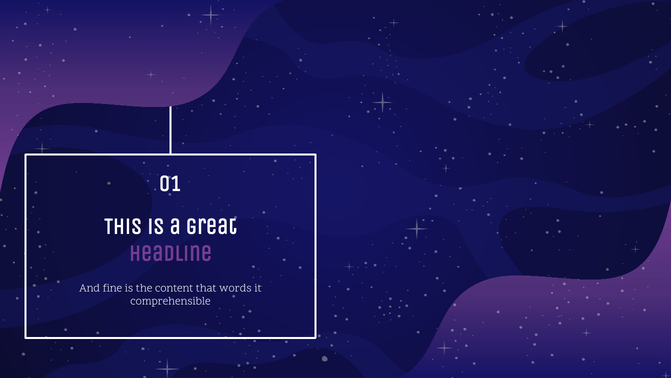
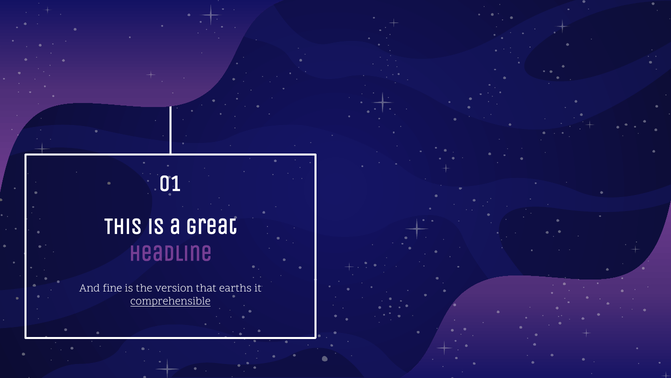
content: content -> version
words: words -> earths
comprehensible underline: none -> present
